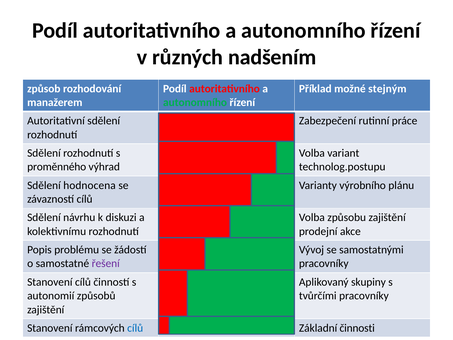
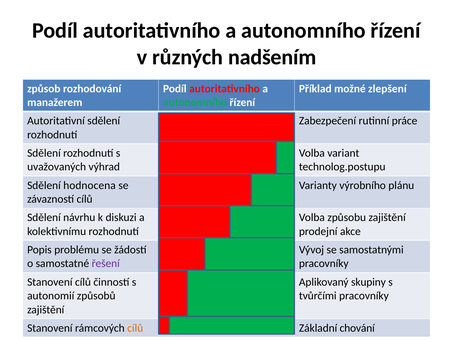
stejným: stejným -> zlepšení
proměnného: proměnného -> uvažovaných
cílů at (135, 328) colour: blue -> orange
činnosti: činnosti -> chování
